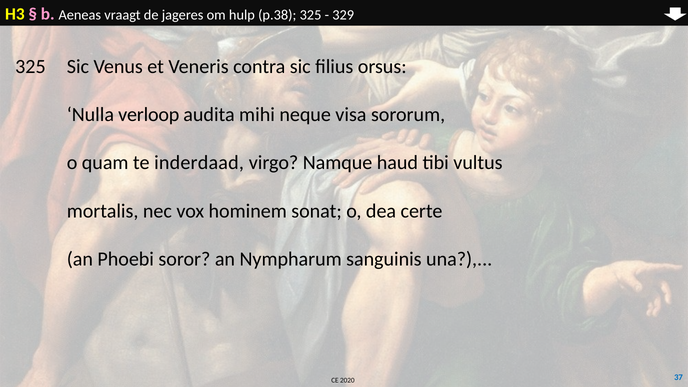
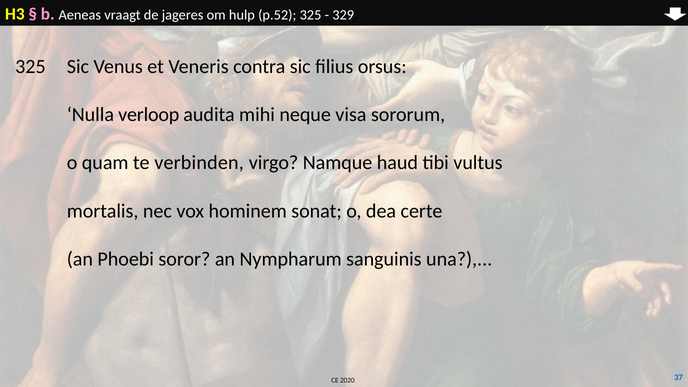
p.38: p.38 -> p.52
inderdaad: inderdaad -> verbinden
